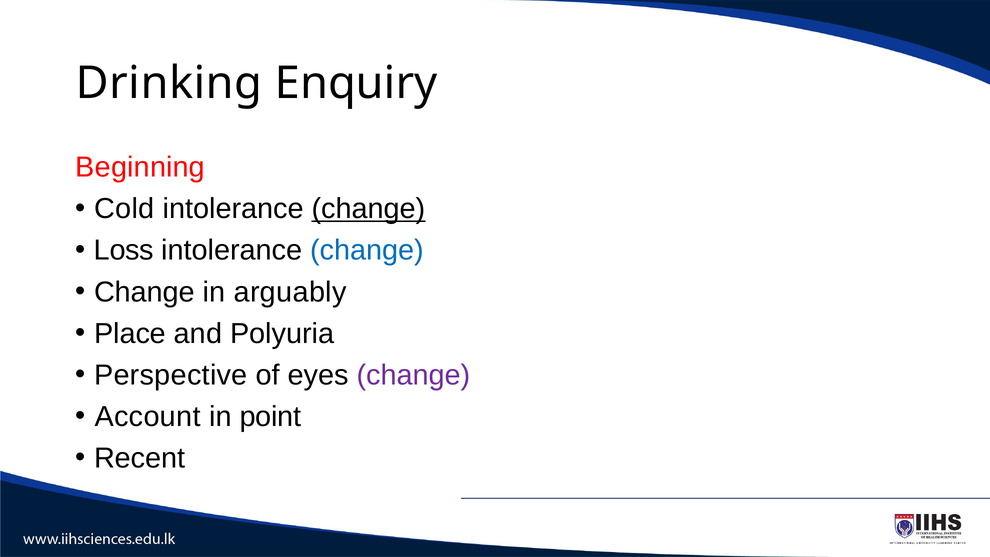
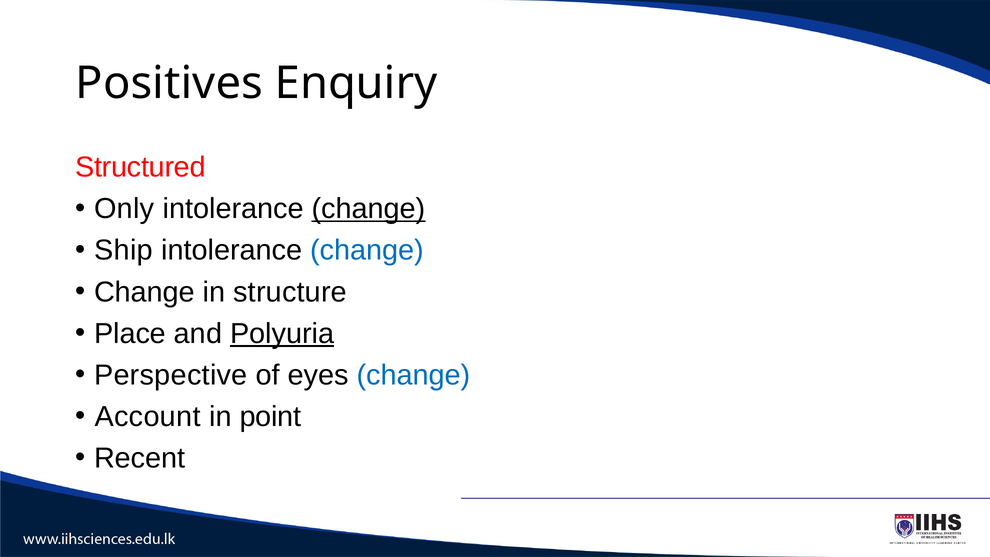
Drinking: Drinking -> Positives
Beginning: Beginning -> Structured
Cold: Cold -> Only
Loss: Loss -> Ship
arguably: arguably -> structure
Polyuria underline: none -> present
change at (413, 375) colour: purple -> blue
